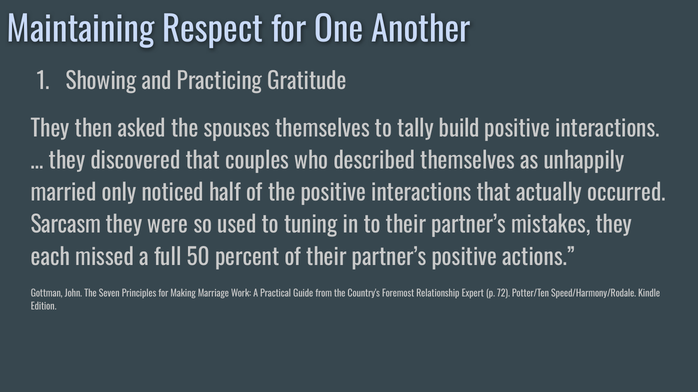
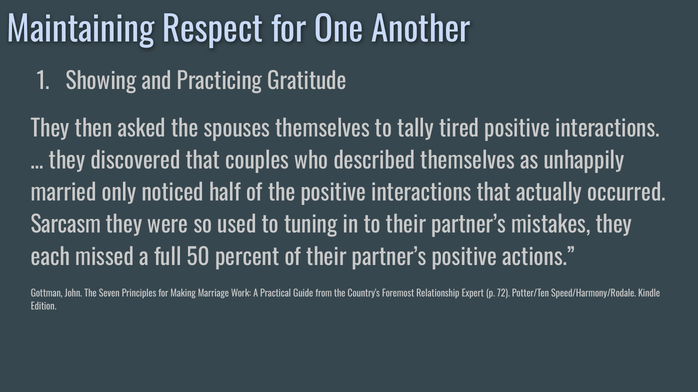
build: build -> tired
